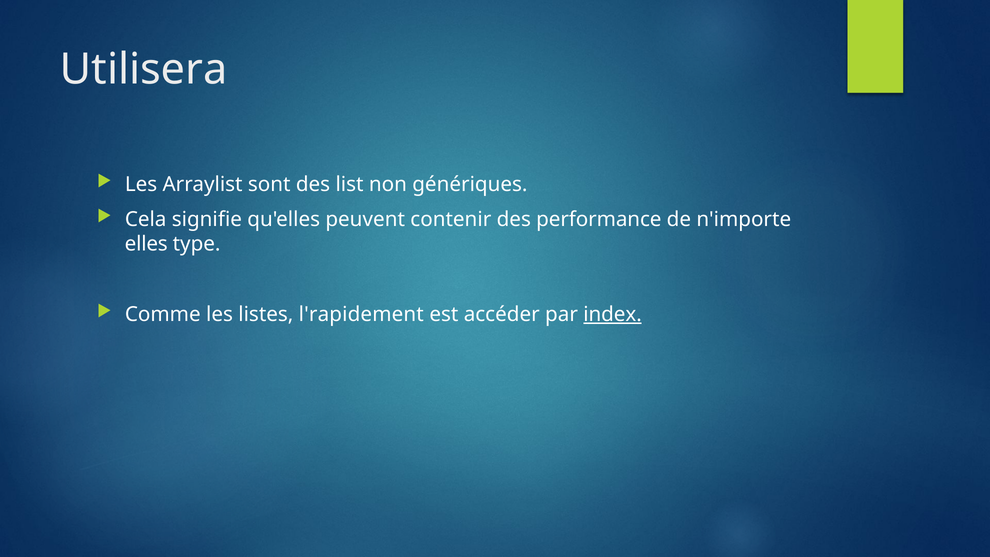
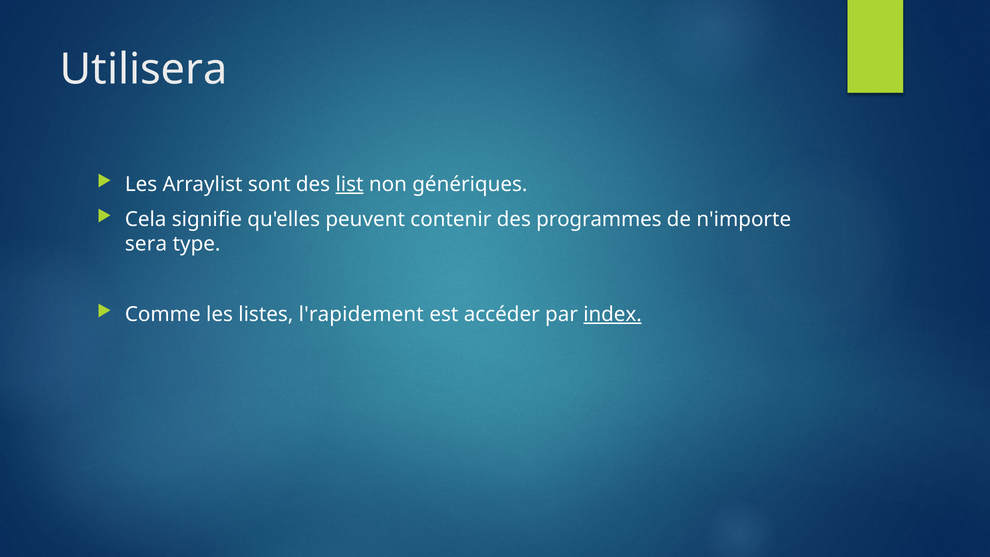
list underline: none -> present
performance: performance -> programmes
elles: elles -> sera
